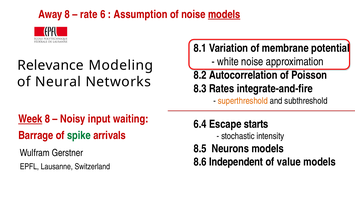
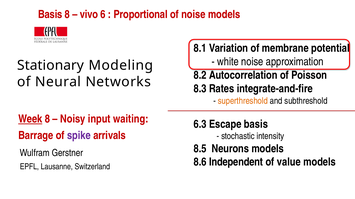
Away at (50, 14): Away -> Basis
rate: rate -> vivo
Assumption: Assumption -> Proportional
models at (224, 14) underline: present -> none
Relevance: Relevance -> Stationary
6.4: 6.4 -> 6.3
Escape starts: starts -> basis
spike colour: green -> purple
